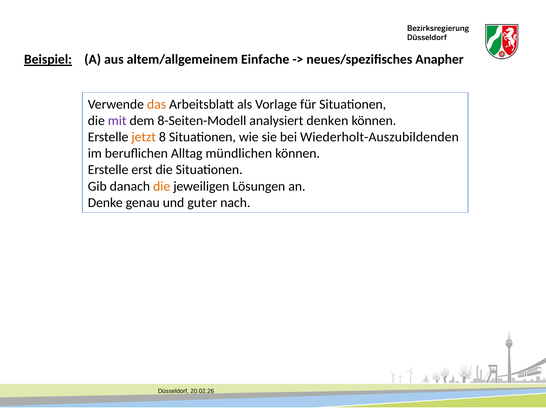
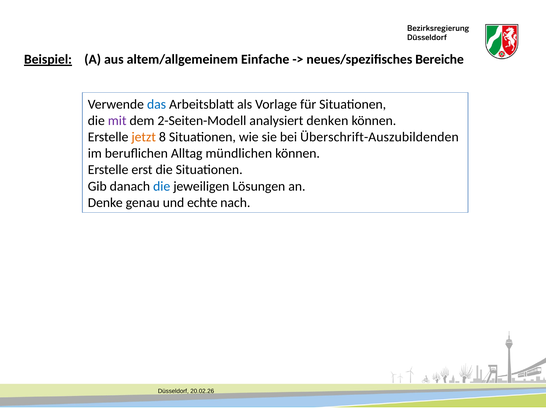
Anapher: Anapher -> Bereiche
das colour: orange -> blue
8-Seiten-Modell: 8-Seiten-Modell -> 2-Seiten-Modell
Wiederholt-Auszubildenden: Wiederholt-Auszubildenden -> Überschrift-Auszubildenden
die at (162, 186) colour: orange -> blue
guter: guter -> echte
